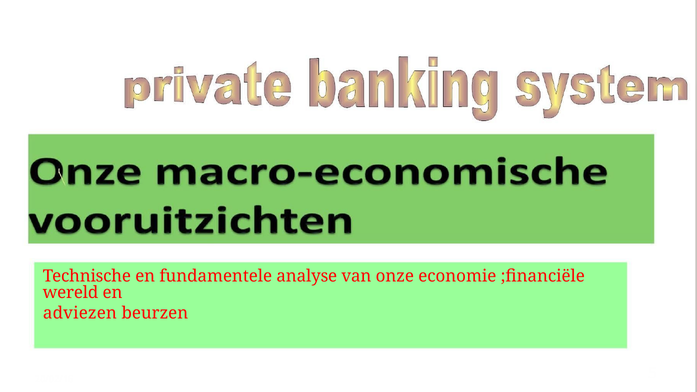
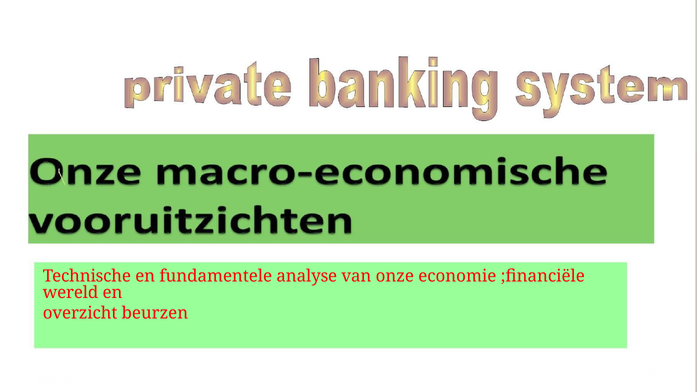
adviezen: adviezen -> overzicht
